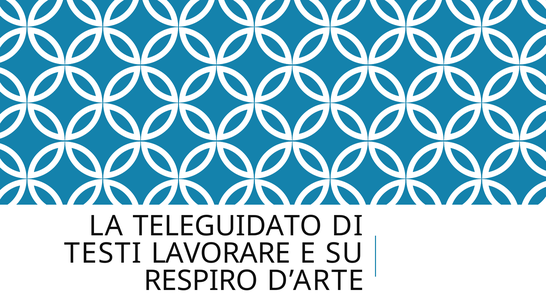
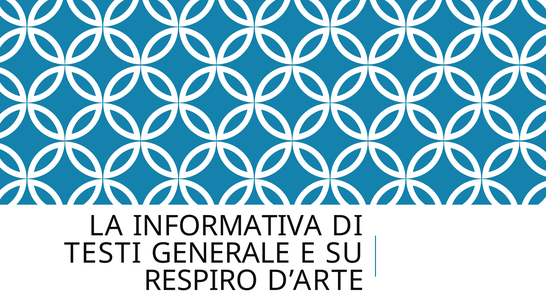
TELEGUIDATO: TELEGUIDATO -> INFORMATIVA
LAVORARE: LAVORARE -> GENERALE
